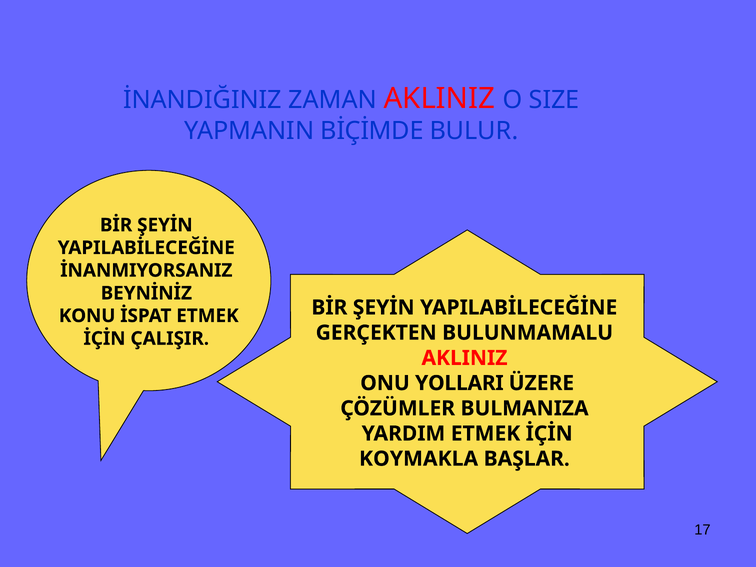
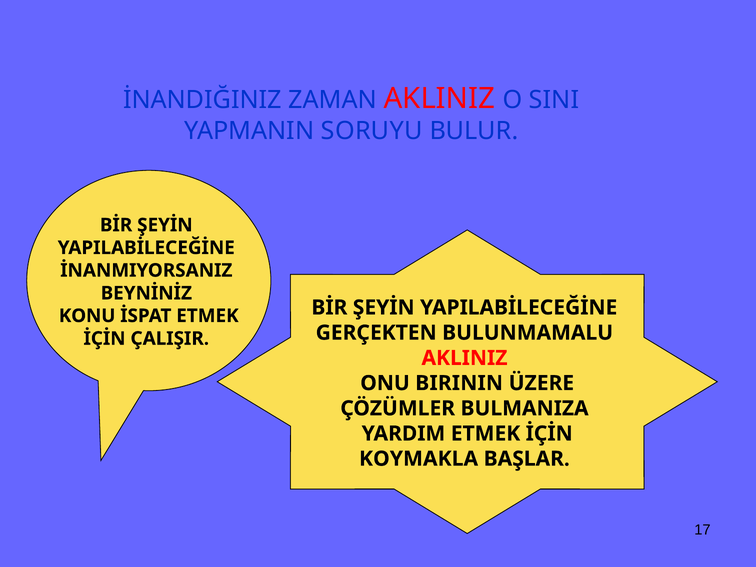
SIZE: SIZE -> SINI
BİÇİMDE: BİÇİMDE -> SORUYU
YOLLARI: YOLLARI -> BIRININ
